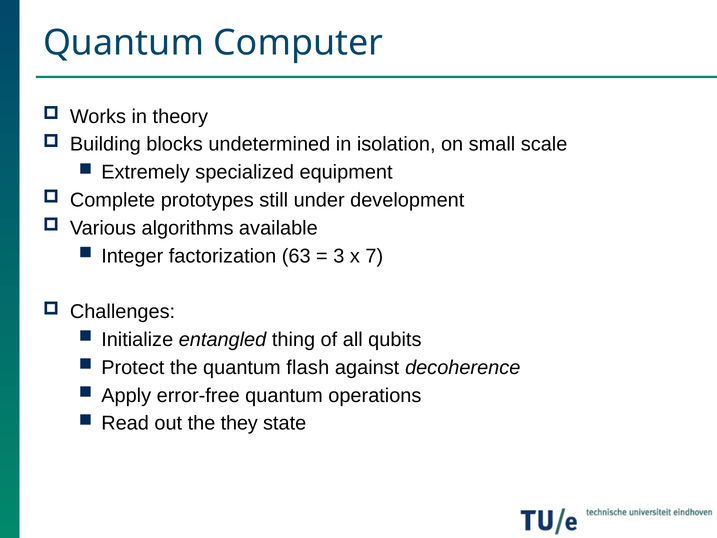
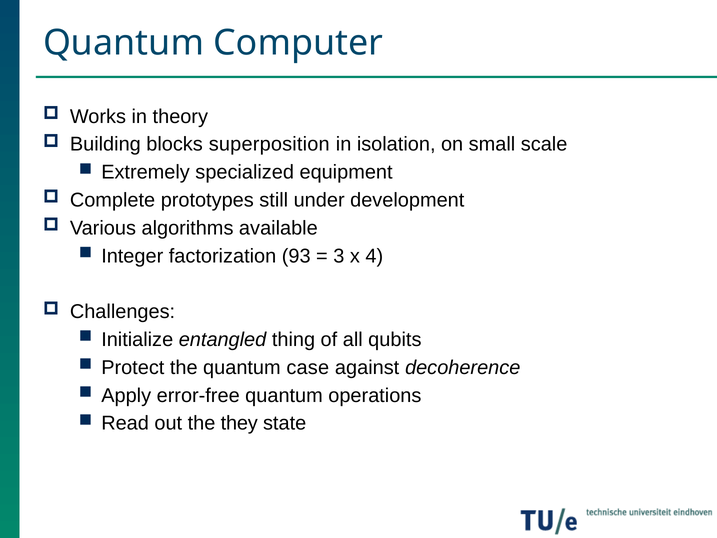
undetermined: undetermined -> superposition
63: 63 -> 93
7: 7 -> 4
flash: flash -> case
